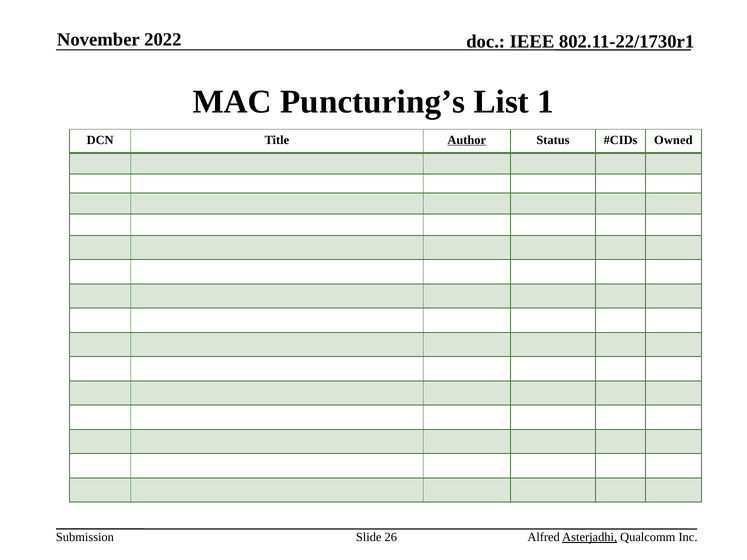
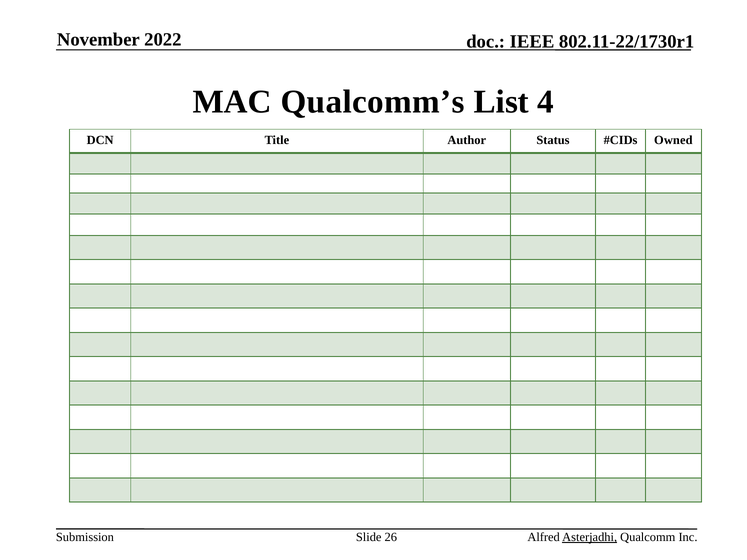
Puncturing’s: Puncturing’s -> Qualcomm’s
1: 1 -> 4
Author underline: present -> none
